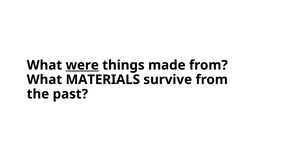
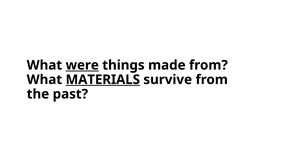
MATERIALS underline: none -> present
